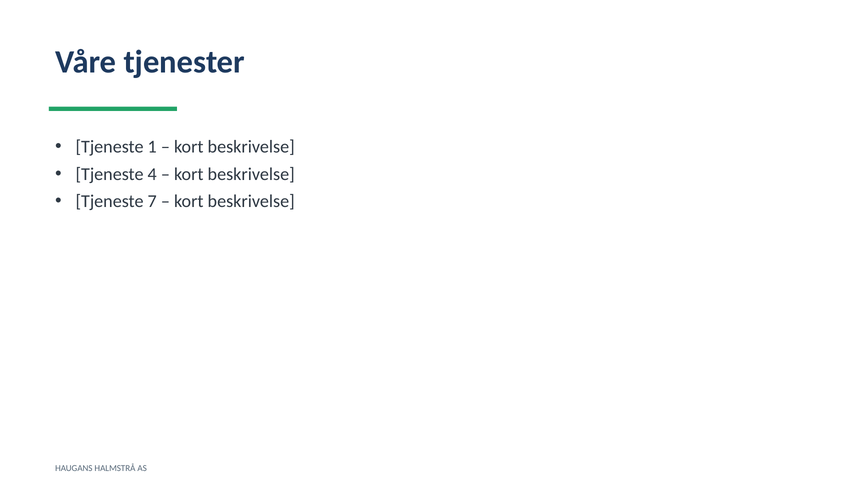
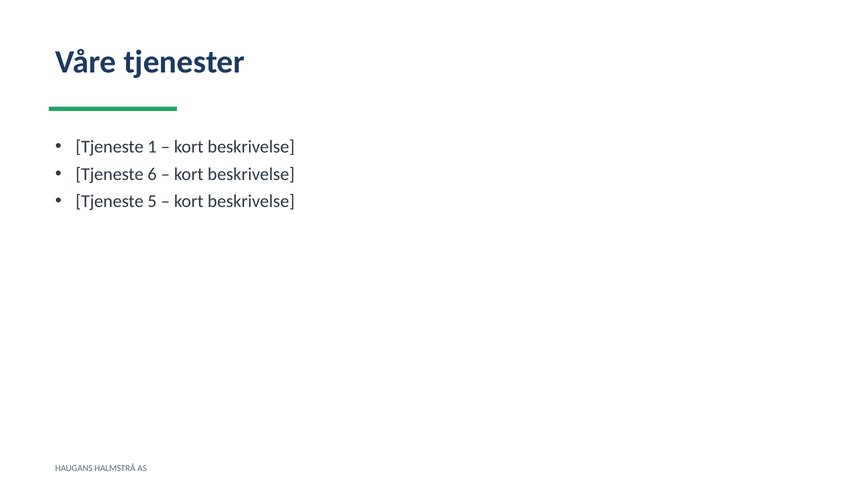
4: 4 -> 6
7: 7 -> 5
